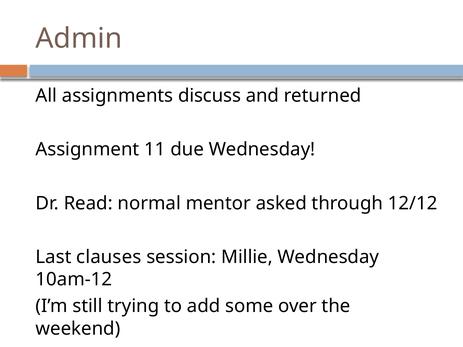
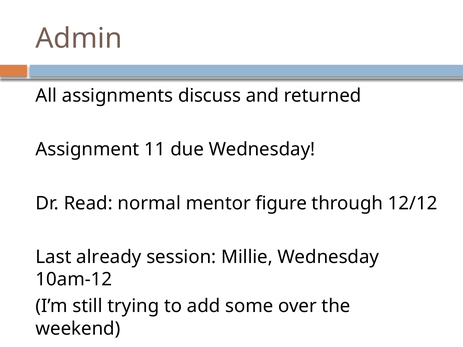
asked: asked -> figure
clauses: clauses -> already
